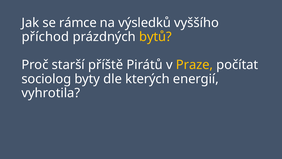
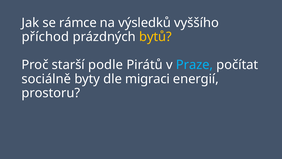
příště: příště -> podle
Praze colour: yellow -> light blue
sociolog: sociolog -> sociálně
kterých: kterých -> migraci
vyhrotila: vyhrotila -> prostoru
